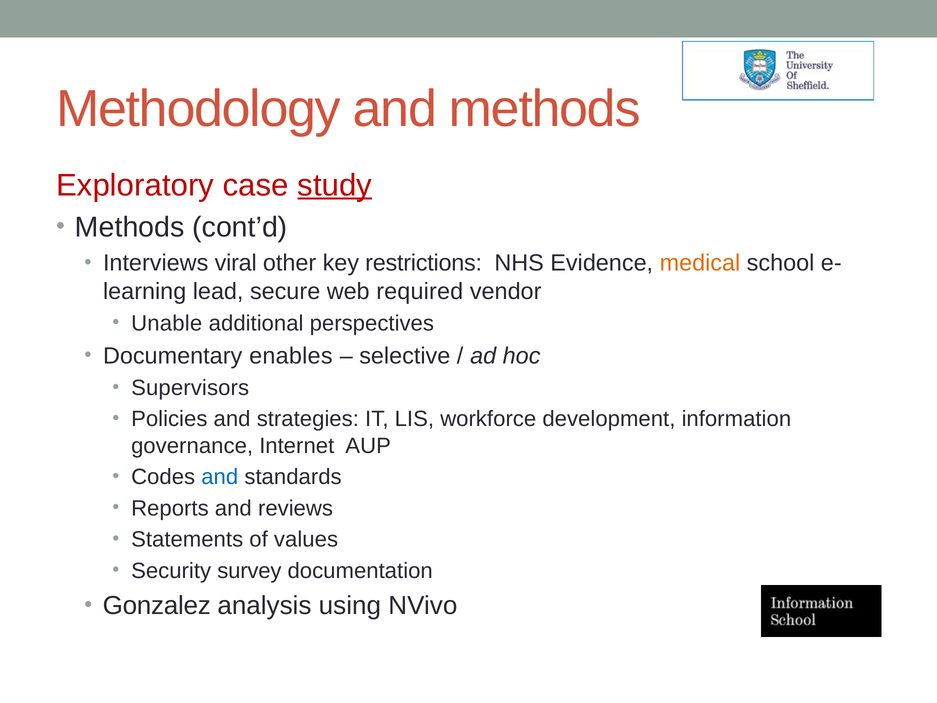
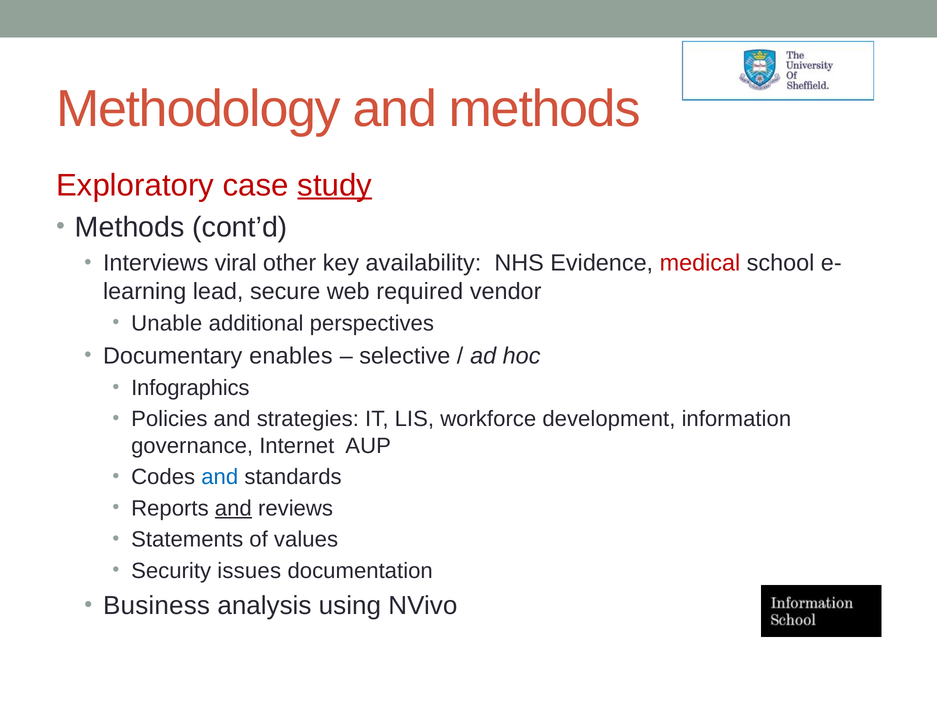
restrictions: restrictions -> availability
medical colour: orange -> red
Supervisors: Supervisors -> Infographics
and at (233, 508) underline: none -> present
survey: survey -> issues
Gonzalez: Gonzalez -> Business
